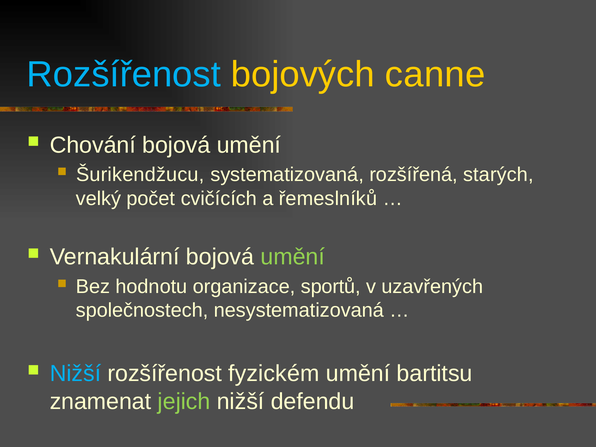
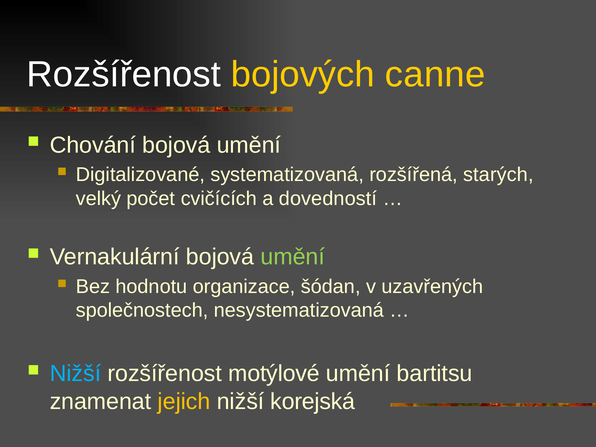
Rozšířenost at (124, 74) colour: light blue -> white
Šurikendžucu: Šurikendžucu -> Digitalizované
řemeslníků: řemeslníků -> dovedností
sportů: sportů -> šódan
fyzickém: fyzickém -> motýlové
jejich colour: light green -> yellow
defendu: defendu -> korejská
